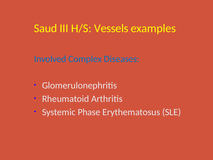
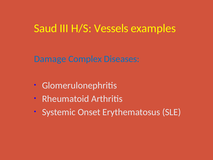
Involved: Involved -> Damage
Phase: Phase -> Onset
